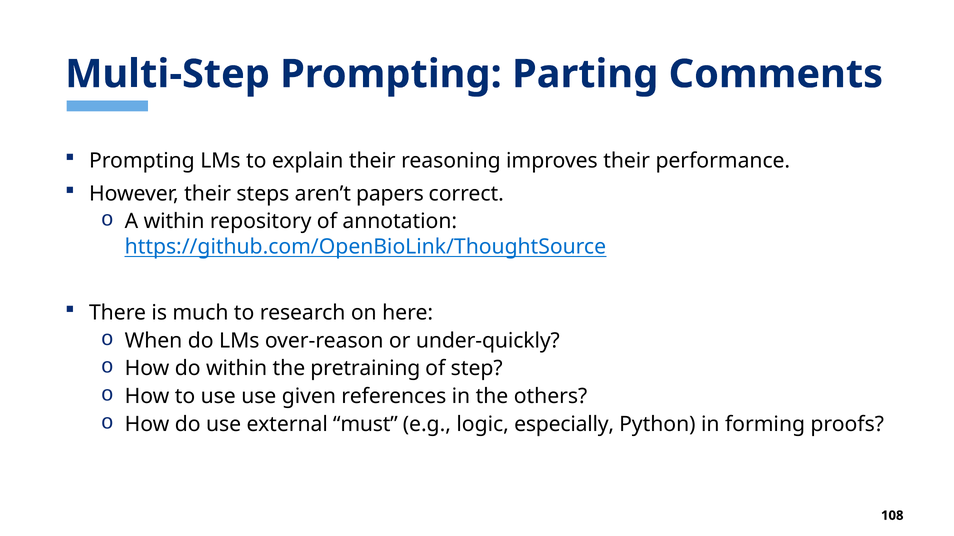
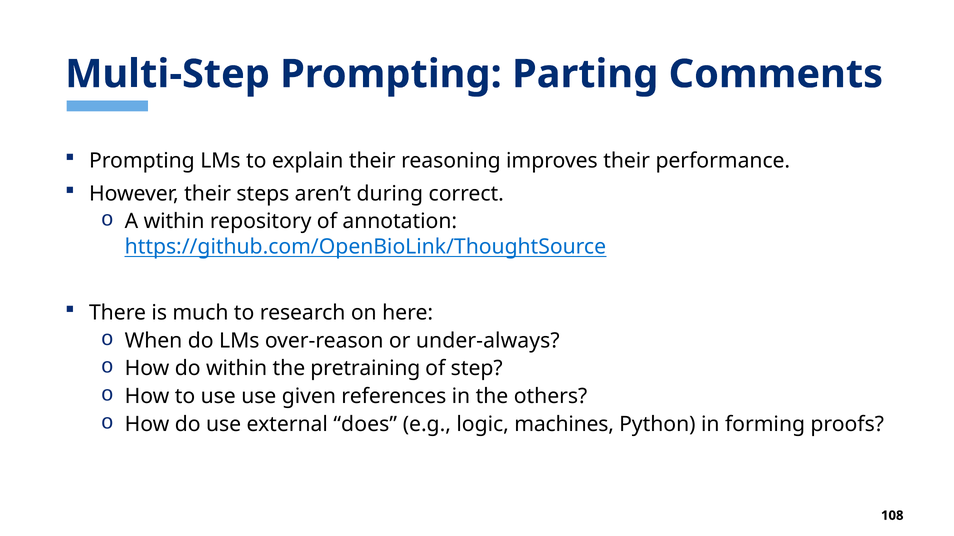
papers: papers -> during
under-quickly: under-quickly -> under-always
must: must -> does
especially: especially -> machines
